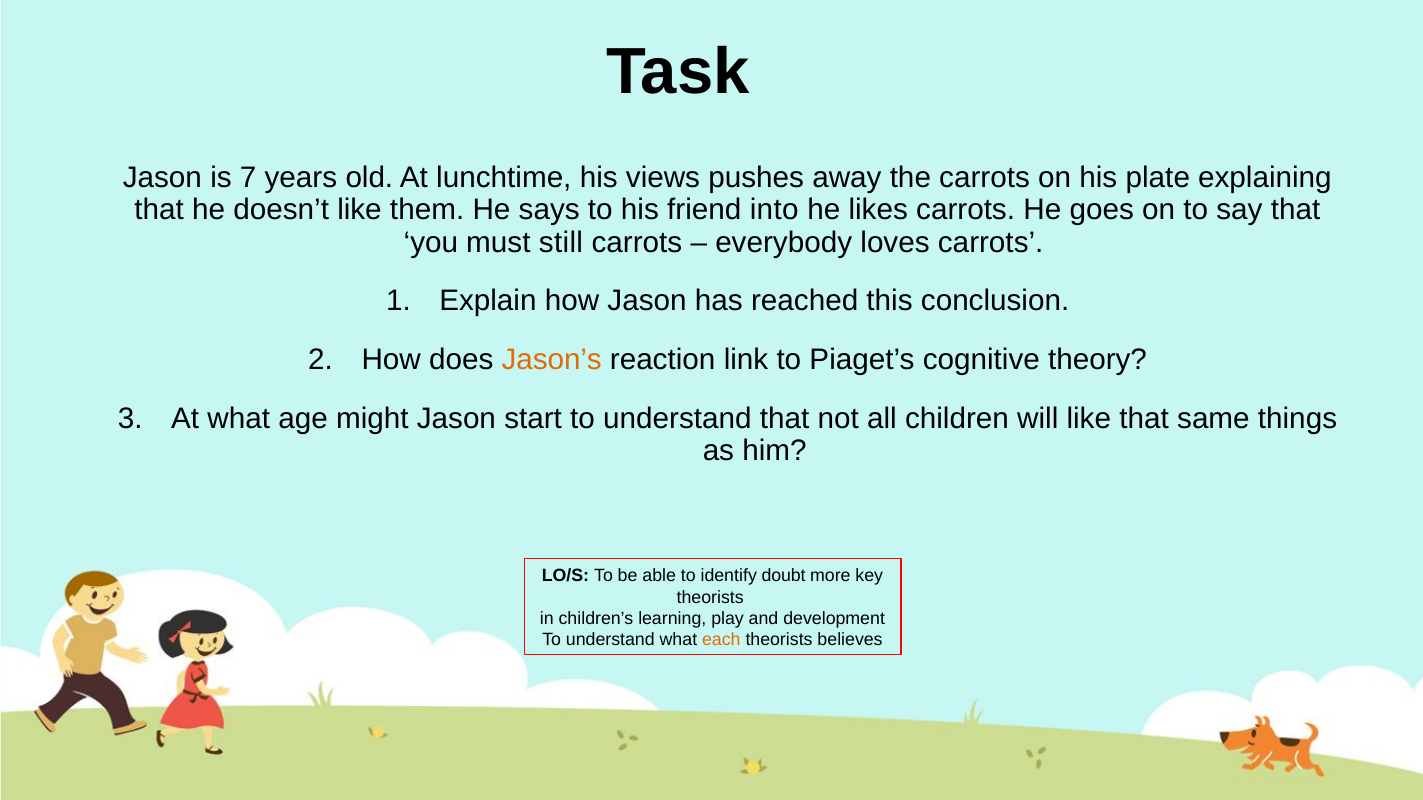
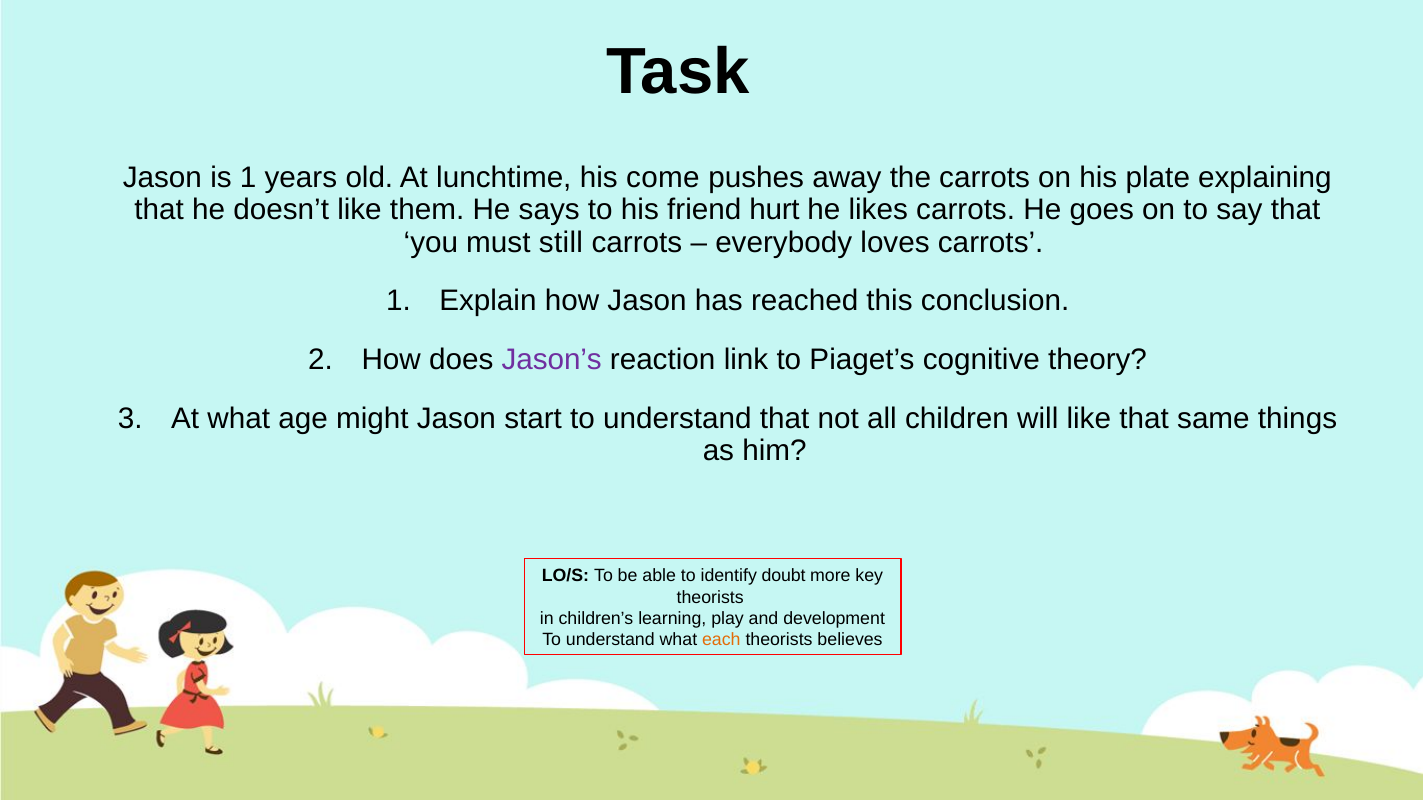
is 7: 7 -> 1
views: views -> come
into: into -> hurt
Jason’s colour: orange -> purple
